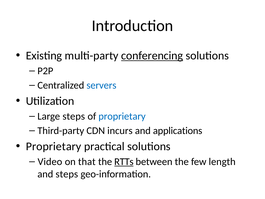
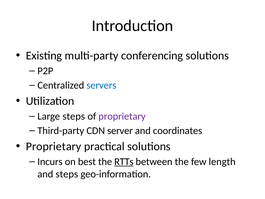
conferencing underline: present -> none
proprietary at (122, 116) colour: blue -> purple
incurs: incurs -> server
applications: applications -> coordinates
Video: Video -> Incurs
that: that -> best
